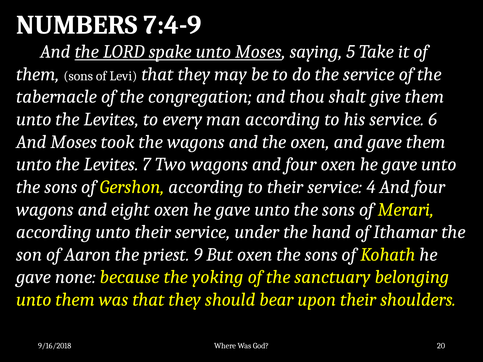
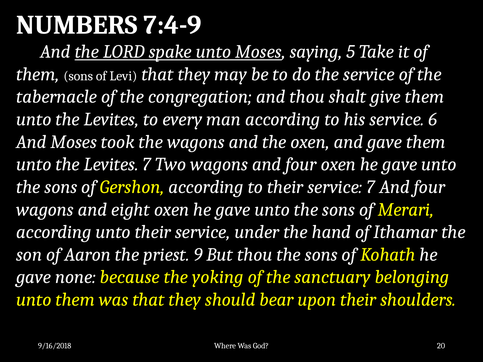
service 4: 4 -> 7
But oxen: oxen -> thou
